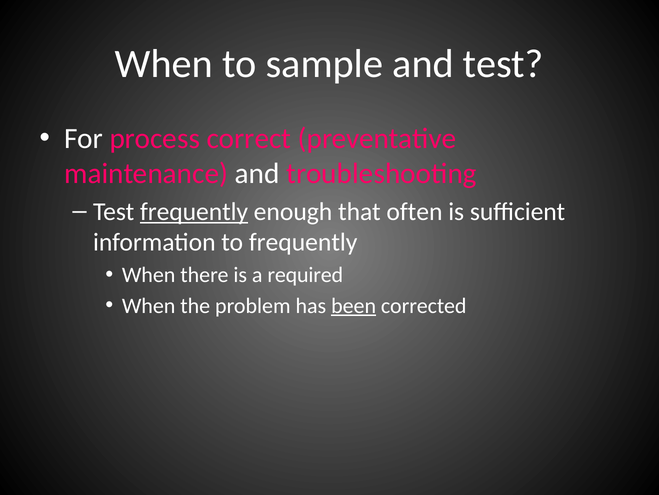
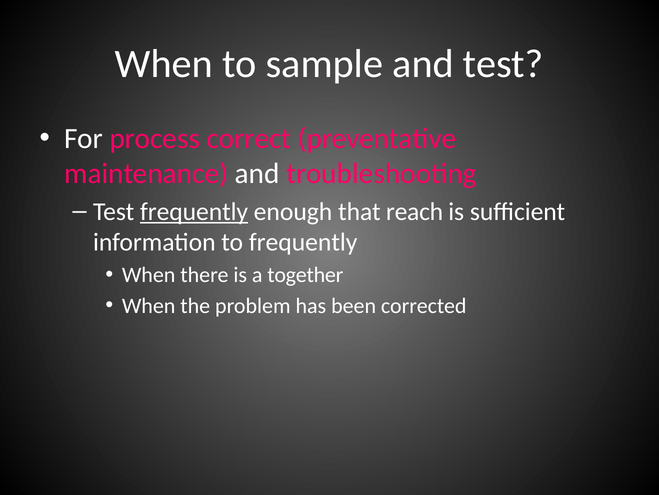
often: often -> reach
required: required -> together
been underline: present -> none
